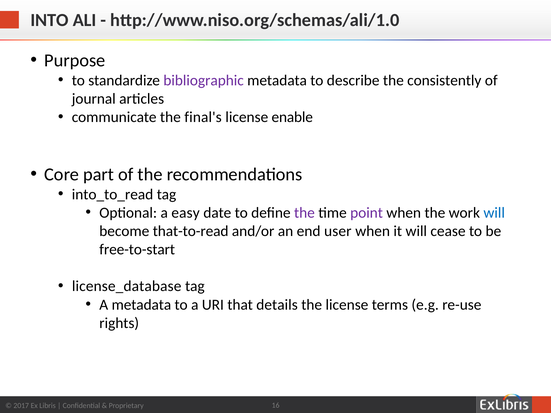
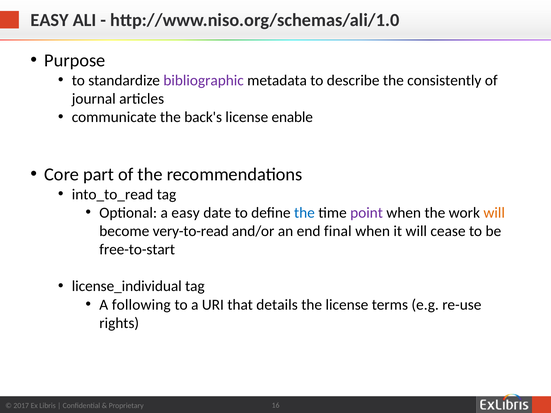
INTO at (50, 20): INTO -> EASY
final's: final's -> back's
the at (304, 213) colour: purple -> blue
will at (494, 213) colour: blue -> orange
that-to-read: that-to-read -> very-to-read
user: user -> final
license_database: license_database -> license_individual
A metadata: metadata -> following
